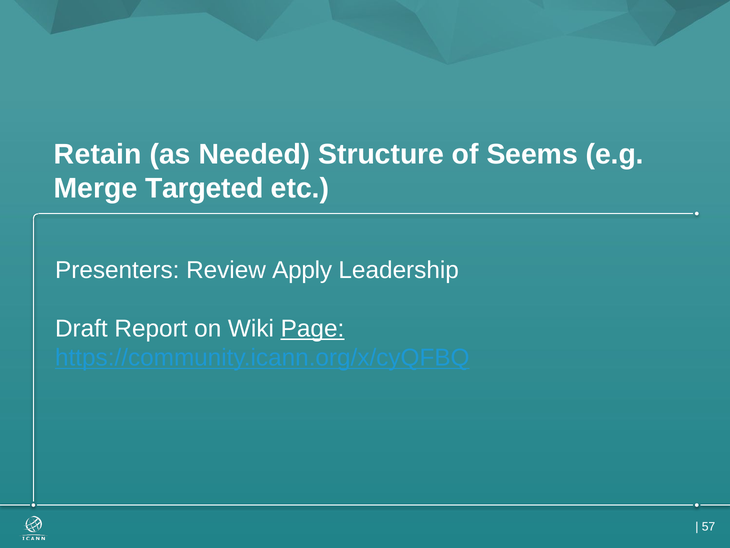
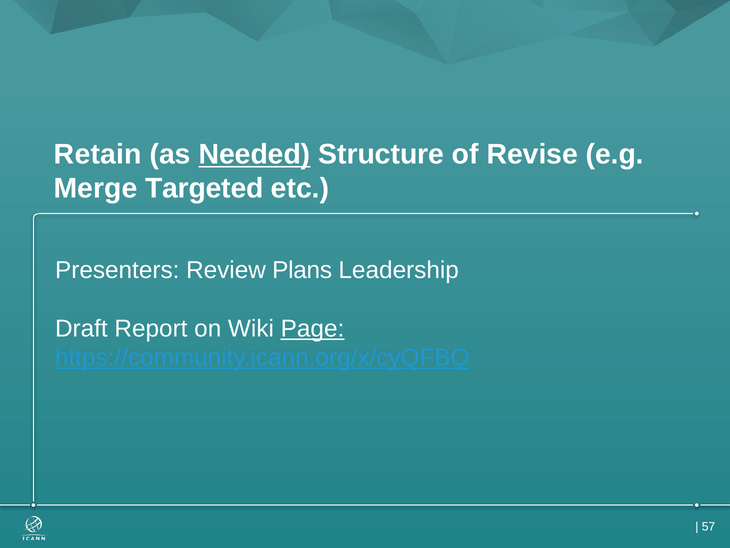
Needed underline: none -> present
Seems: Seems -> Revise
Apply: Apply -> Plans
